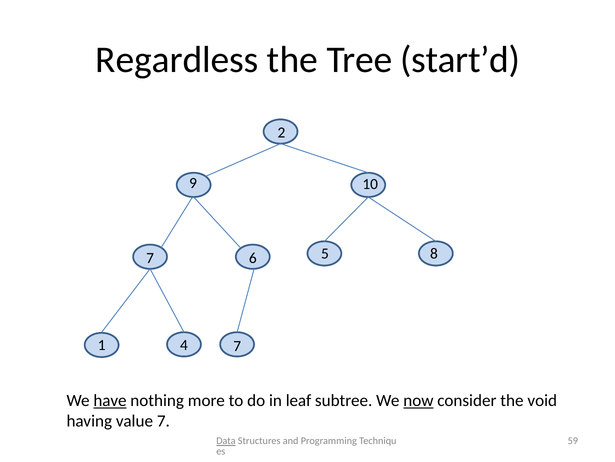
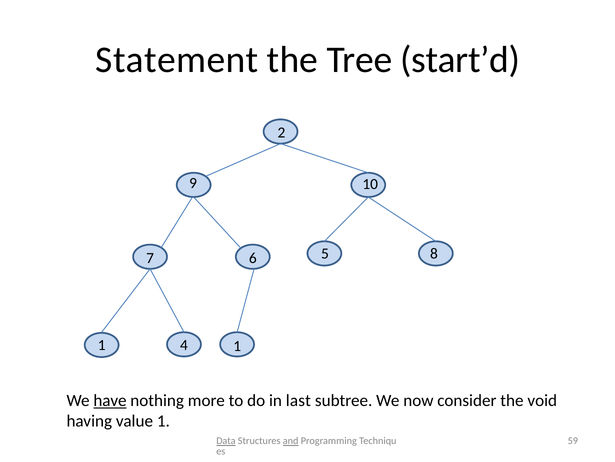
Regardless: Regardless -> Statement
4 7: 7 -> 1
leaf: leaf -> last
now underline: present -> none
value 7: 7 -> 1
and underline: none -> present
